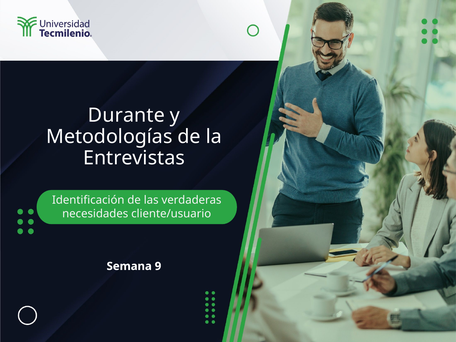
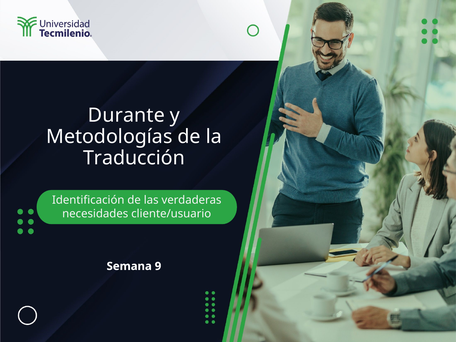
Entrevistas: Entrevistas -> Traducción
